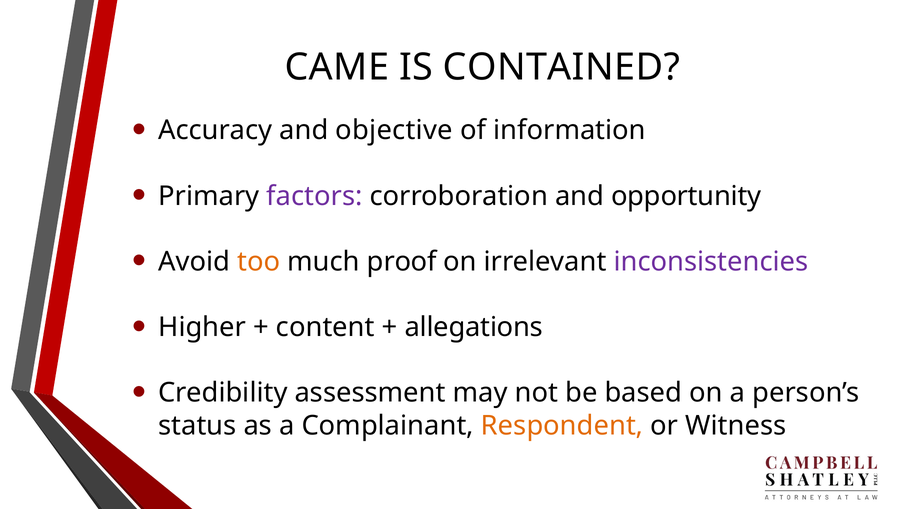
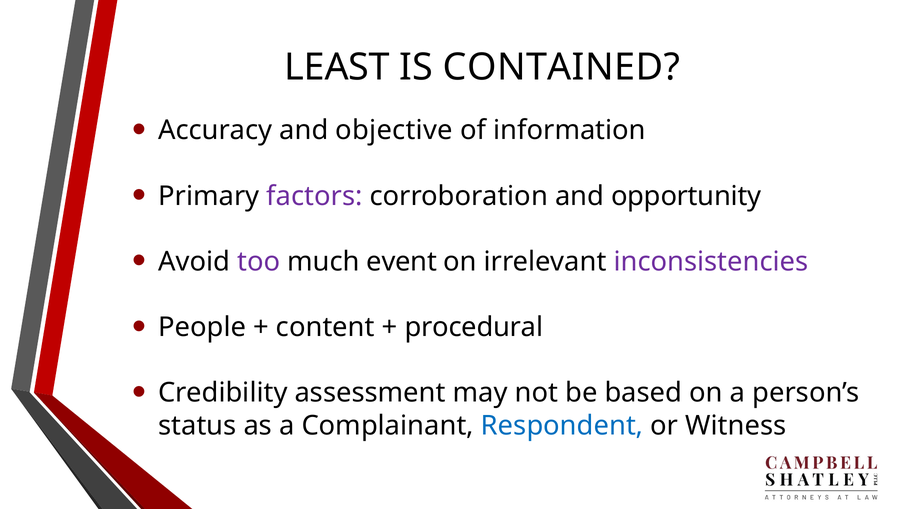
CAME: CAME -> LEAST
too colour: orange -> purple
proof: proof -> event
Higher: Higher -> People
allegations: allegations -> procedural
Respondent colour: orange -> blue
